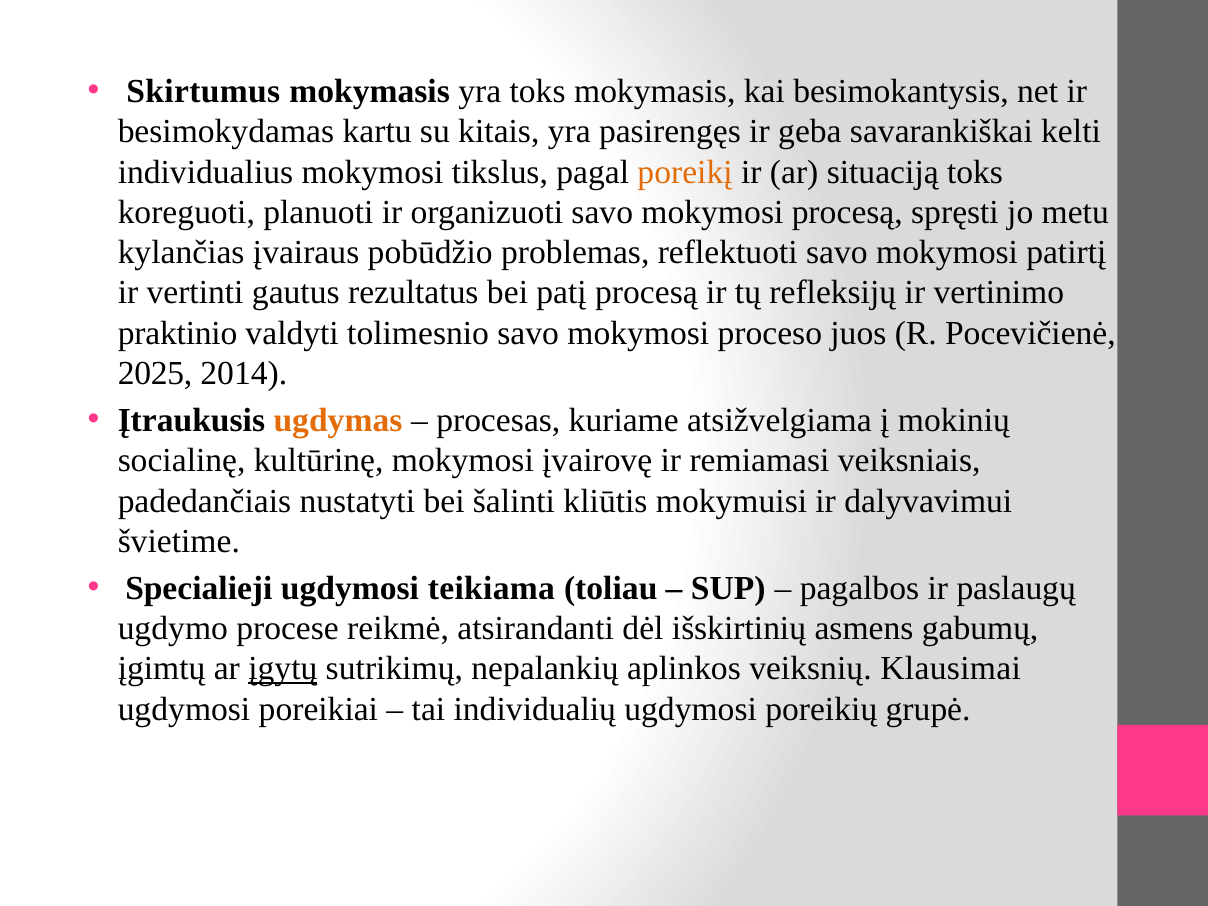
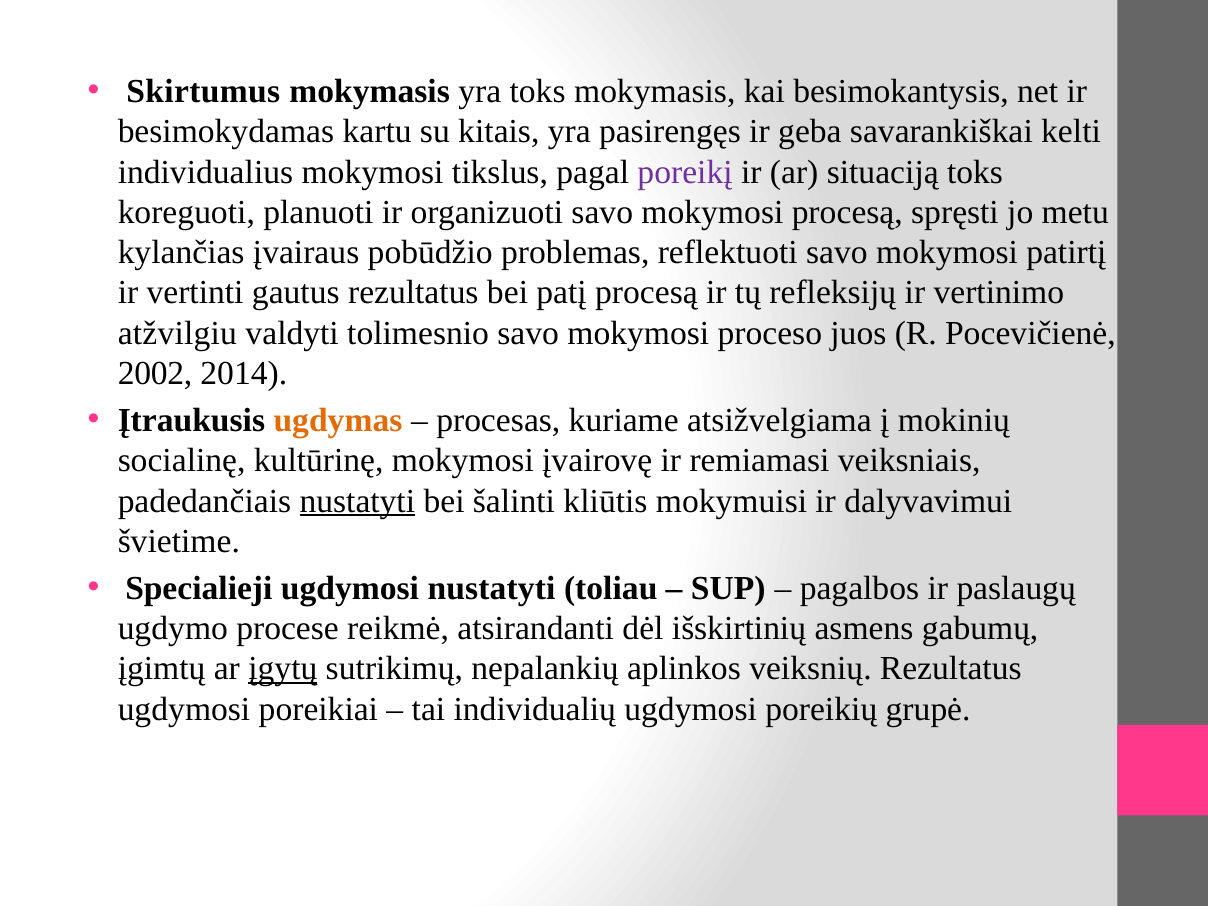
poreikį colour: orange -> purple
praktinio: praktinio -> atžvilgiu
2025: 2025 -> 2002
nustatyti at (357, 501) underline: none -> present
ugdymosi teikiama: teikiama -> nustatyti
veiksnių Klausimai: Klausimai -> Rezultatus
